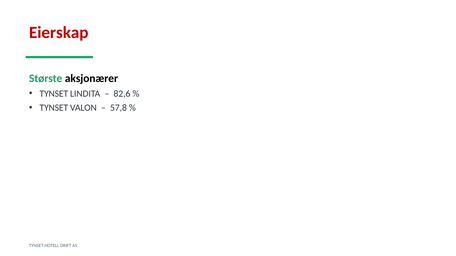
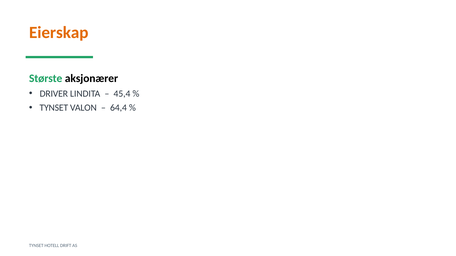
Eierskap colour: red -> orange
TYNSET at (54, 94): TYNSET -> DRIVER
82,6: 82,6 -> 45,4
57,8: 57,8 -> 64,4
